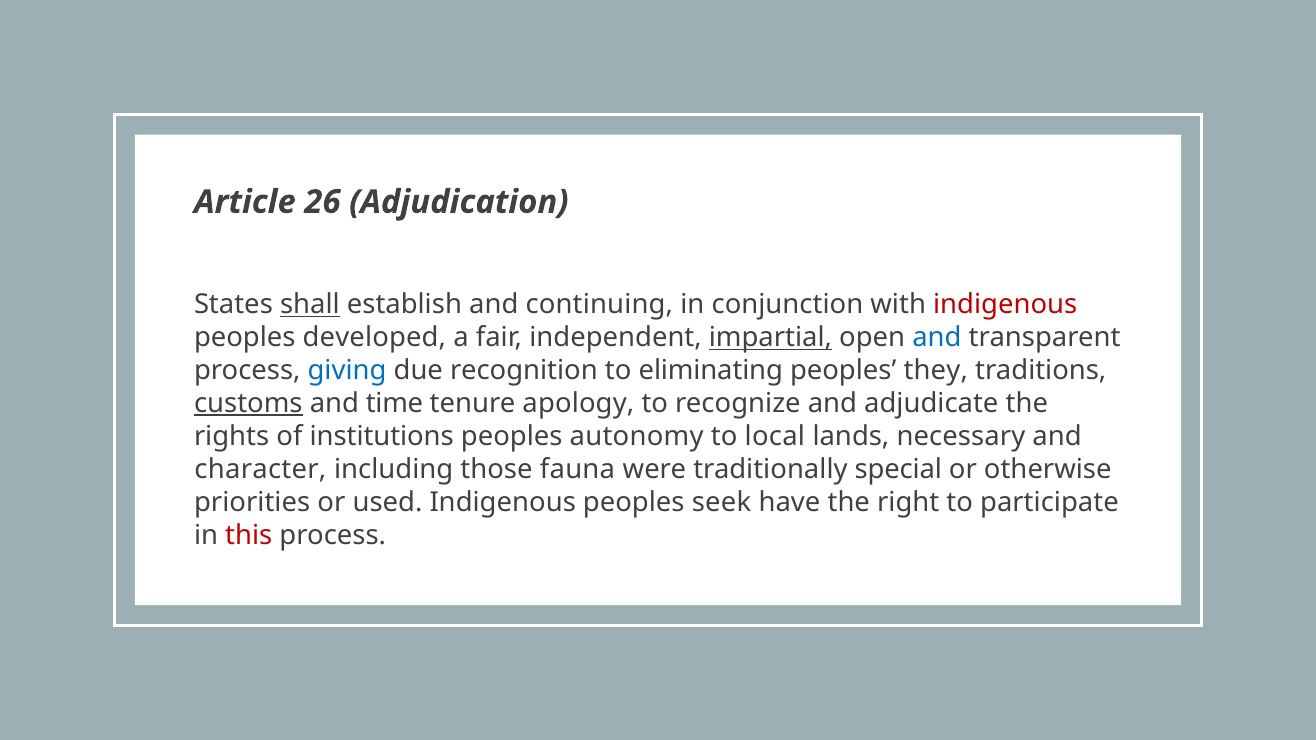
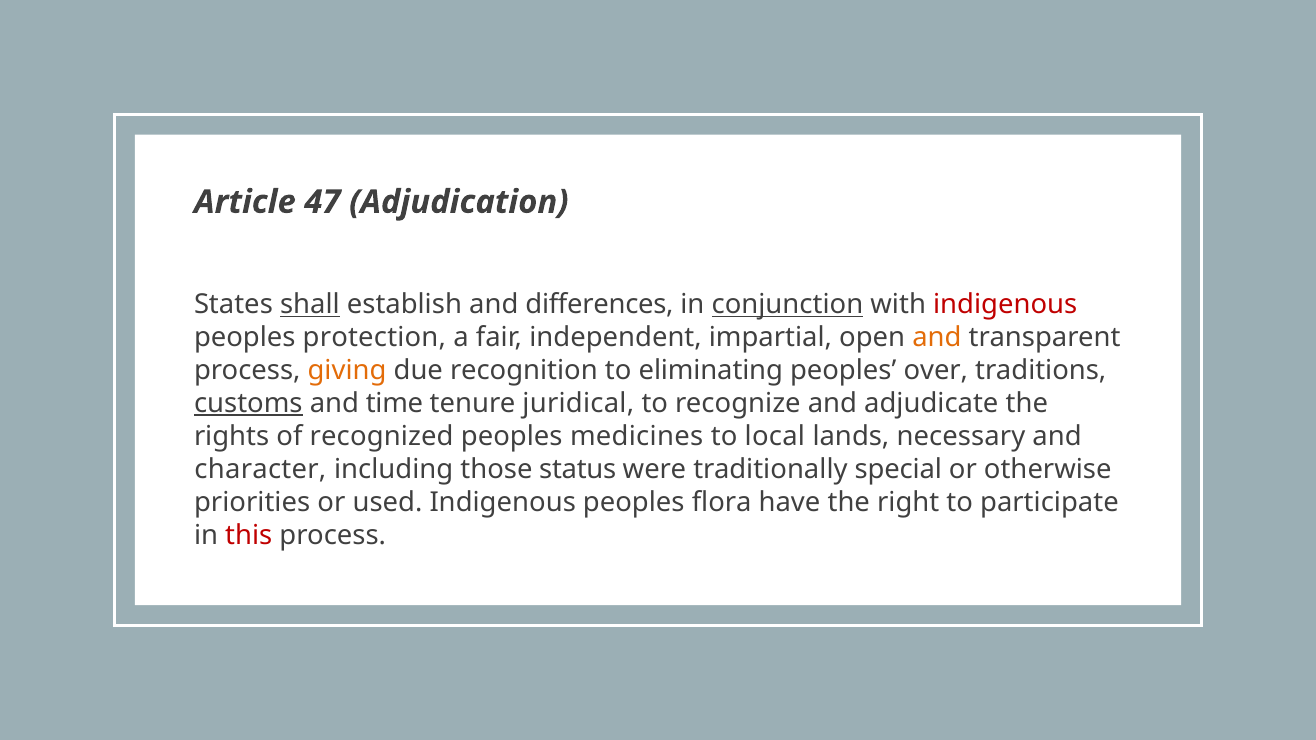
26: 26 -> 47
continuing: continuing -> differences
conjunction underline: none -> present
developed: developed -> protection
impartial underline: present -> none
and at (937, 338) colour: blue -> orange
giving colour: blue -> orange
they: they -> over
apology: apology -> juridical
institutions: institutions -> recognized
autonomy: autonomy -> medicines
fauna: fauna -> status
seek: seek -> flora
